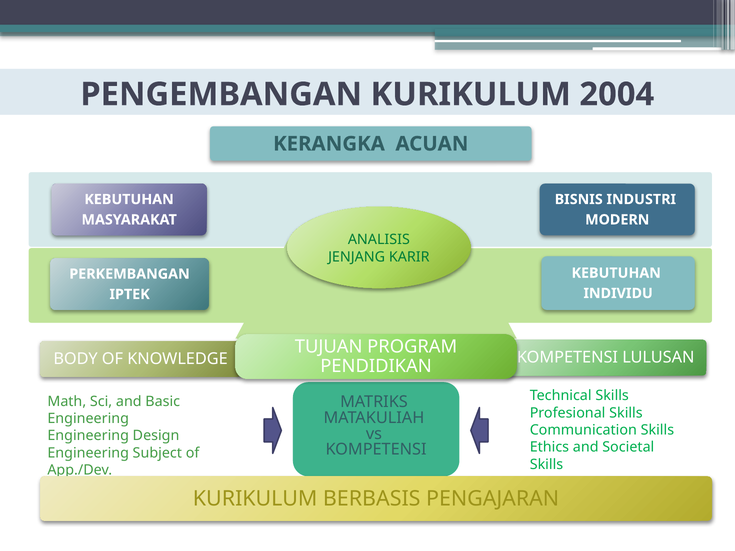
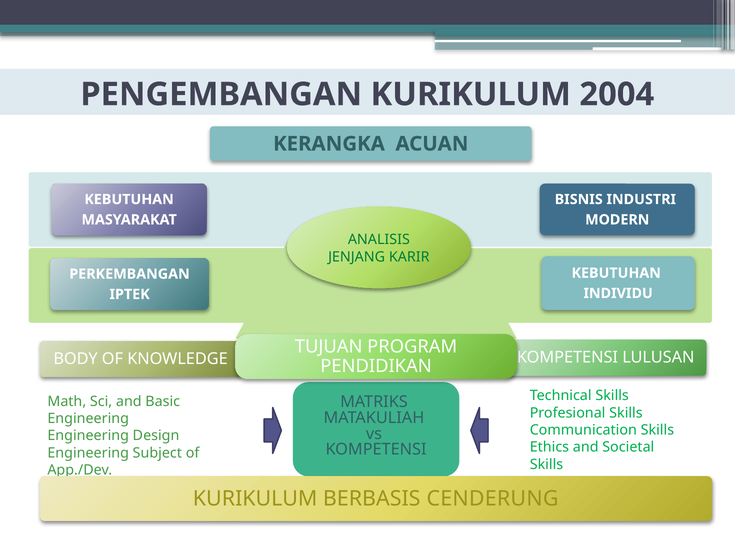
PENGAJARAN: PENGAJARAN -> CENDERUNG
